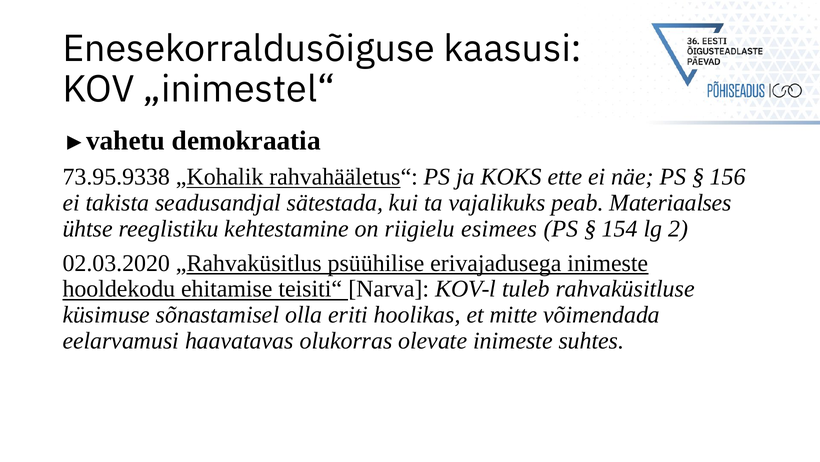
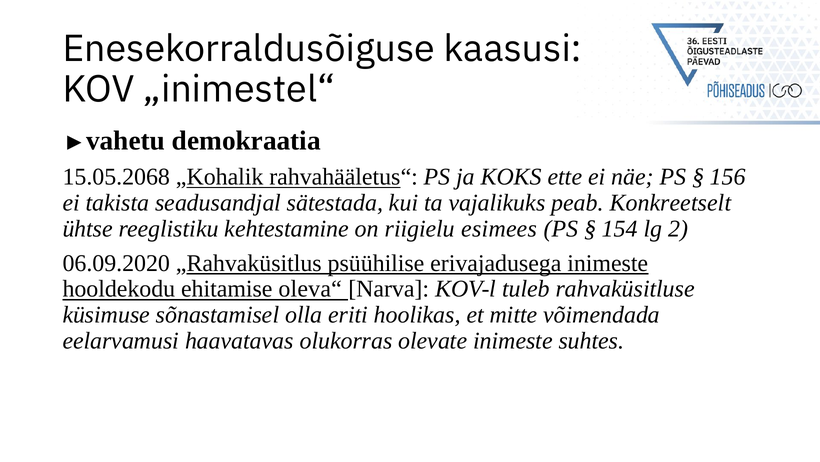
73.95.9338: 73.95.9338 -> 15.05.2068
Materiaalses: Materiaalses -> Konkreetselt
02.03.2020: 02.03.2020 -> 06.09.2020
teisiti“: teisiti“ -> oleva“
